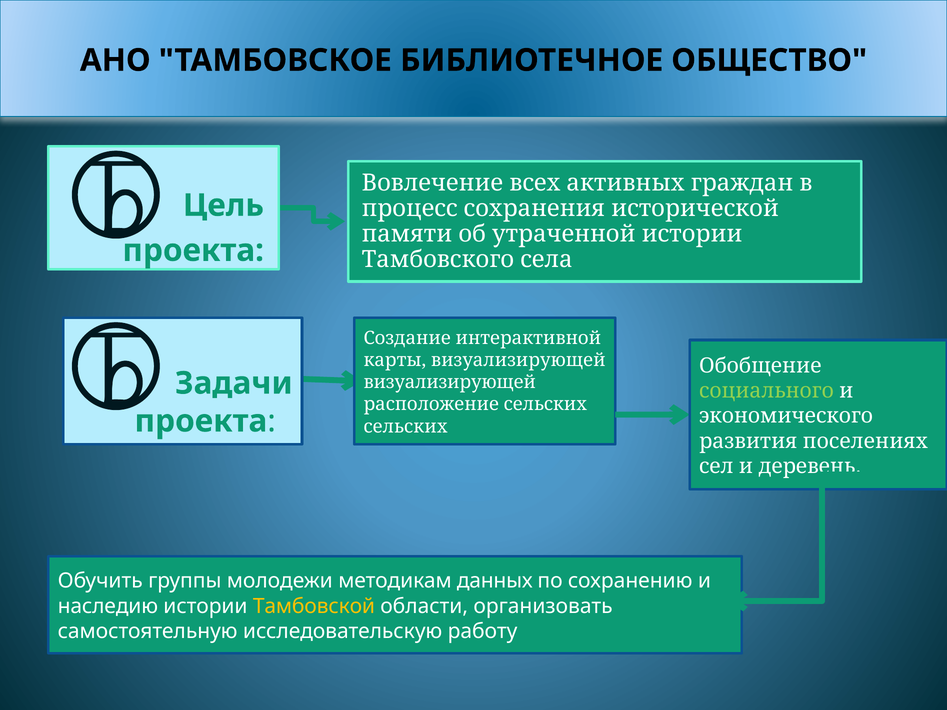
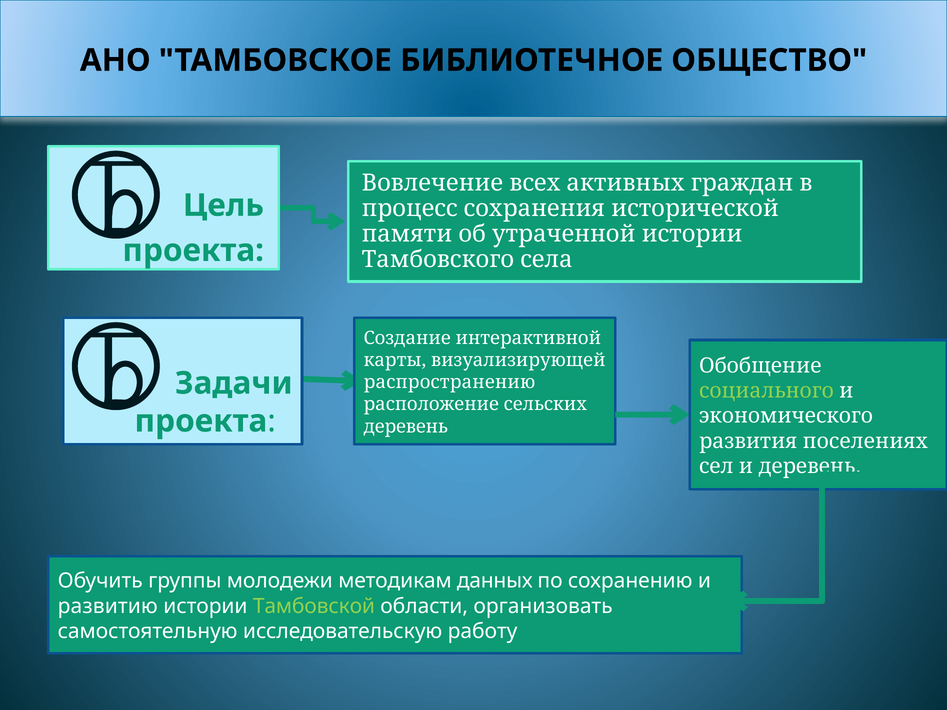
визуализирующей at (450, 382): визуализирующей -> распространению
сельских at (406, 427): сельских -> деревень
наследию: наследию -> развитию
Тамбовской colour: yellow -> light green
